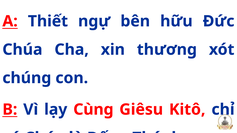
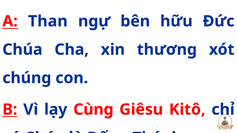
Thiết: Thiết -> Than
